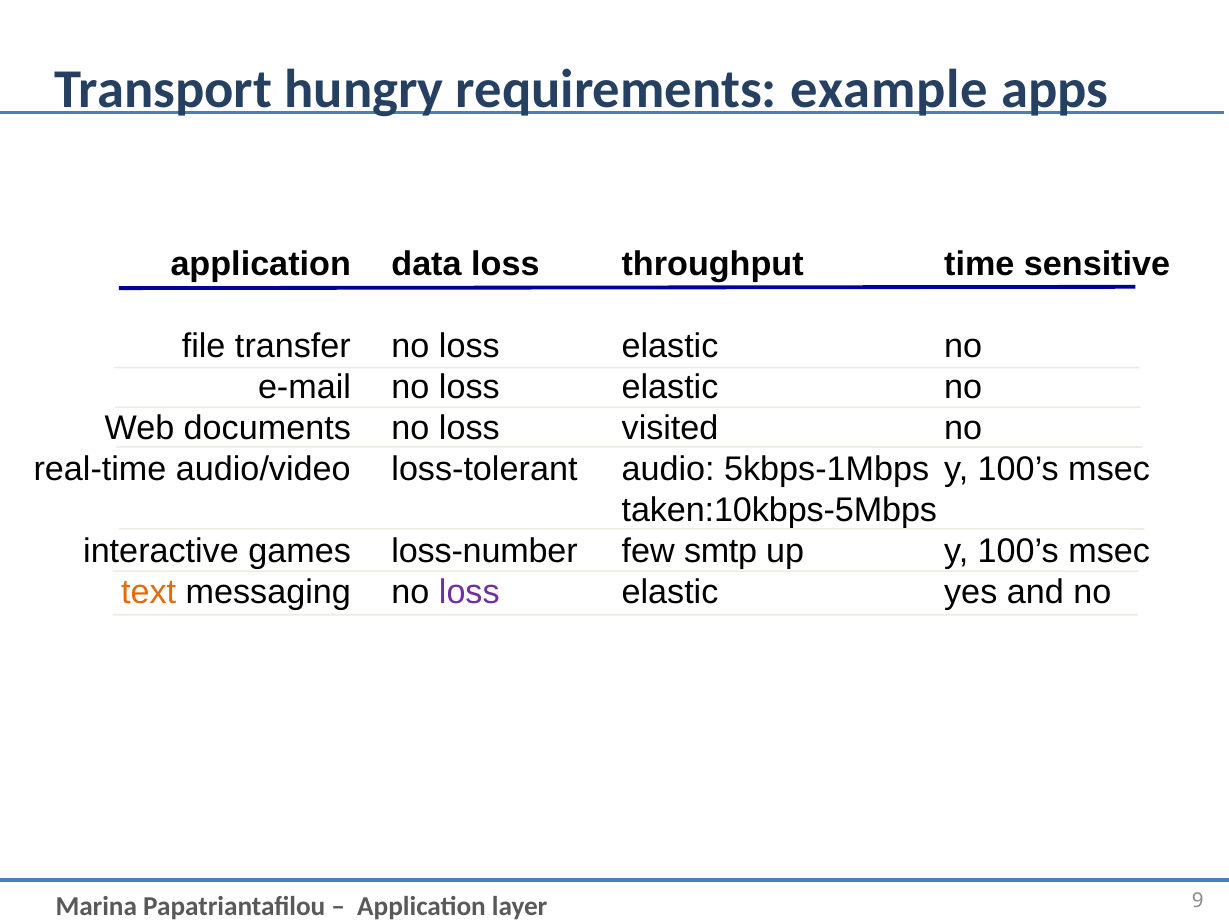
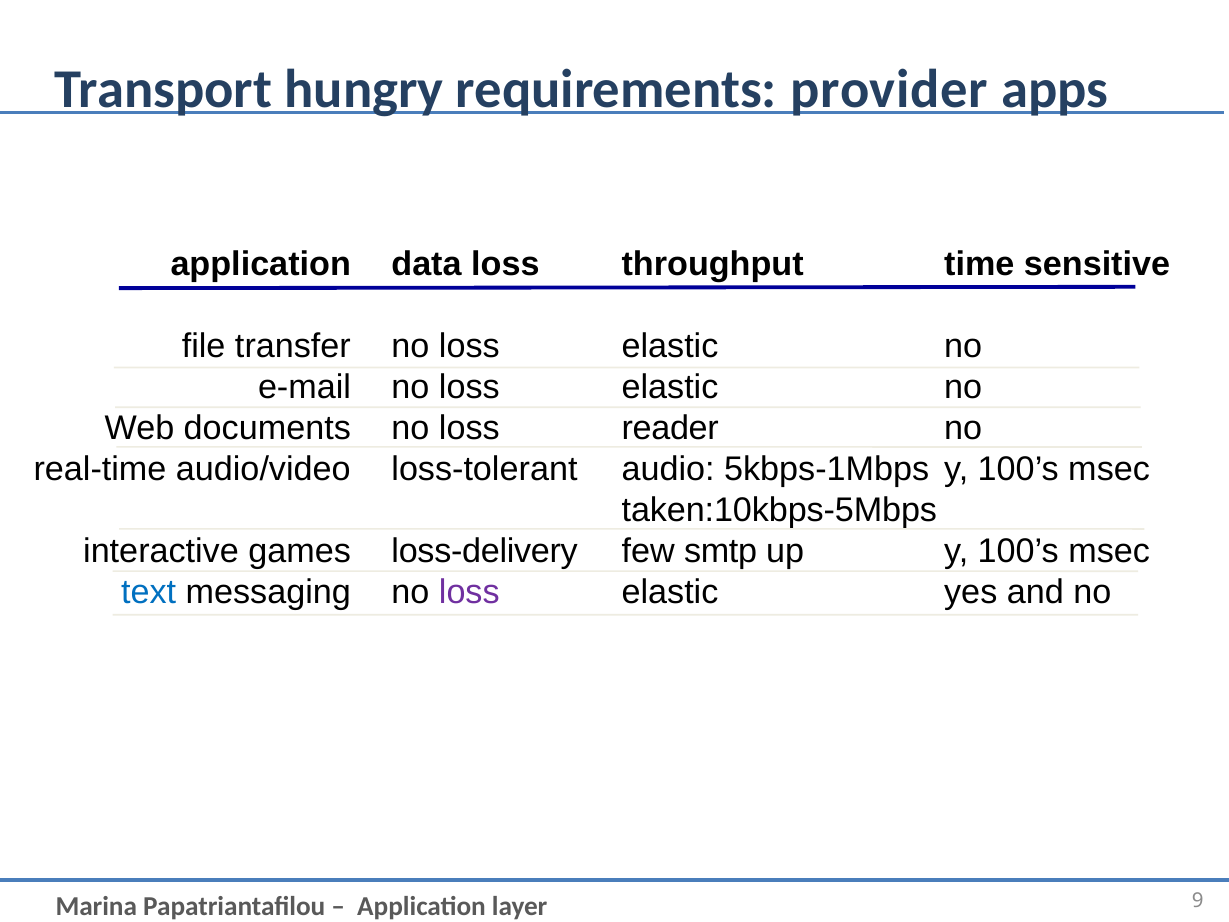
example: example -> provider
visited: visited -> reader
loss-number: loss-number -> loss-delivery
text colour: orange -> blue
